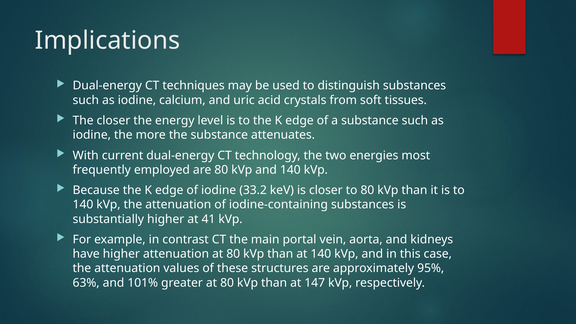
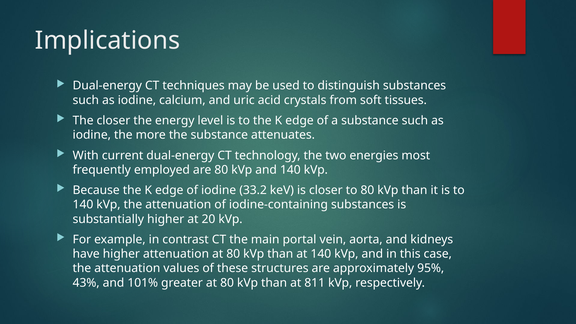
41: 41 -> 20
63%: 63% -> 43%
147: 147 -> 811
